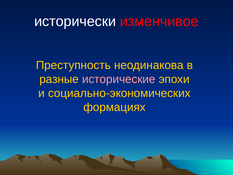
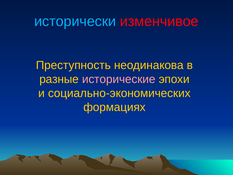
исторически colour: white -> light blue
